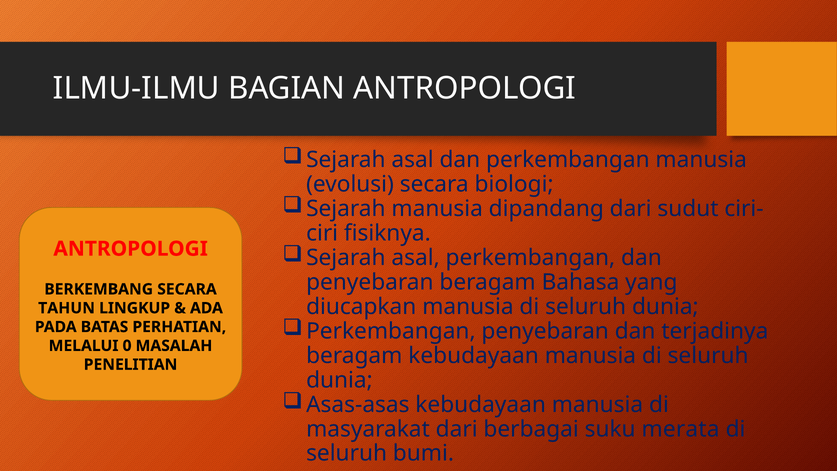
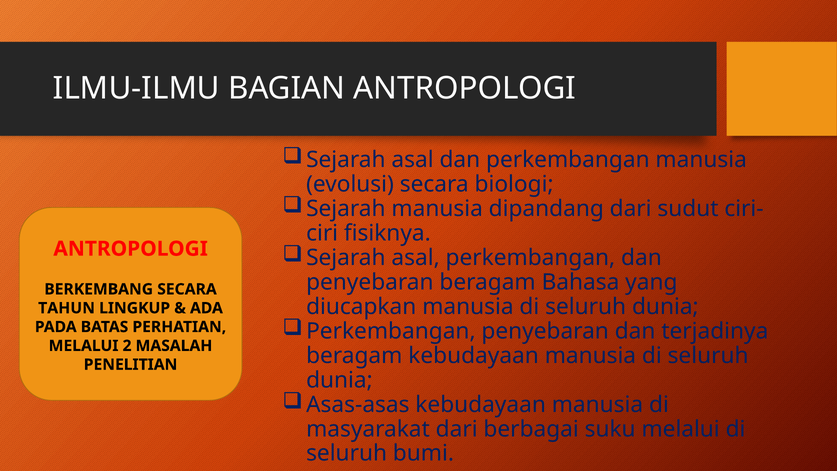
0: 0 -> 2
suku merata: merata -> melalui
